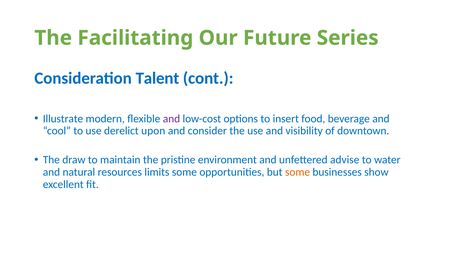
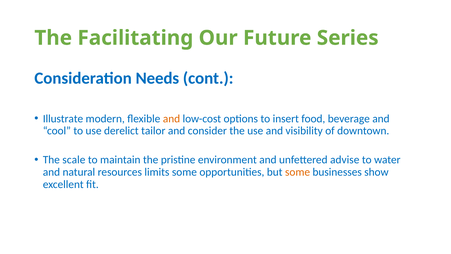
Talent: Talent -> Needs
and at (171, 119) colour: purple -> orange
upon: upon -> tailor
draw: draw -> scale
